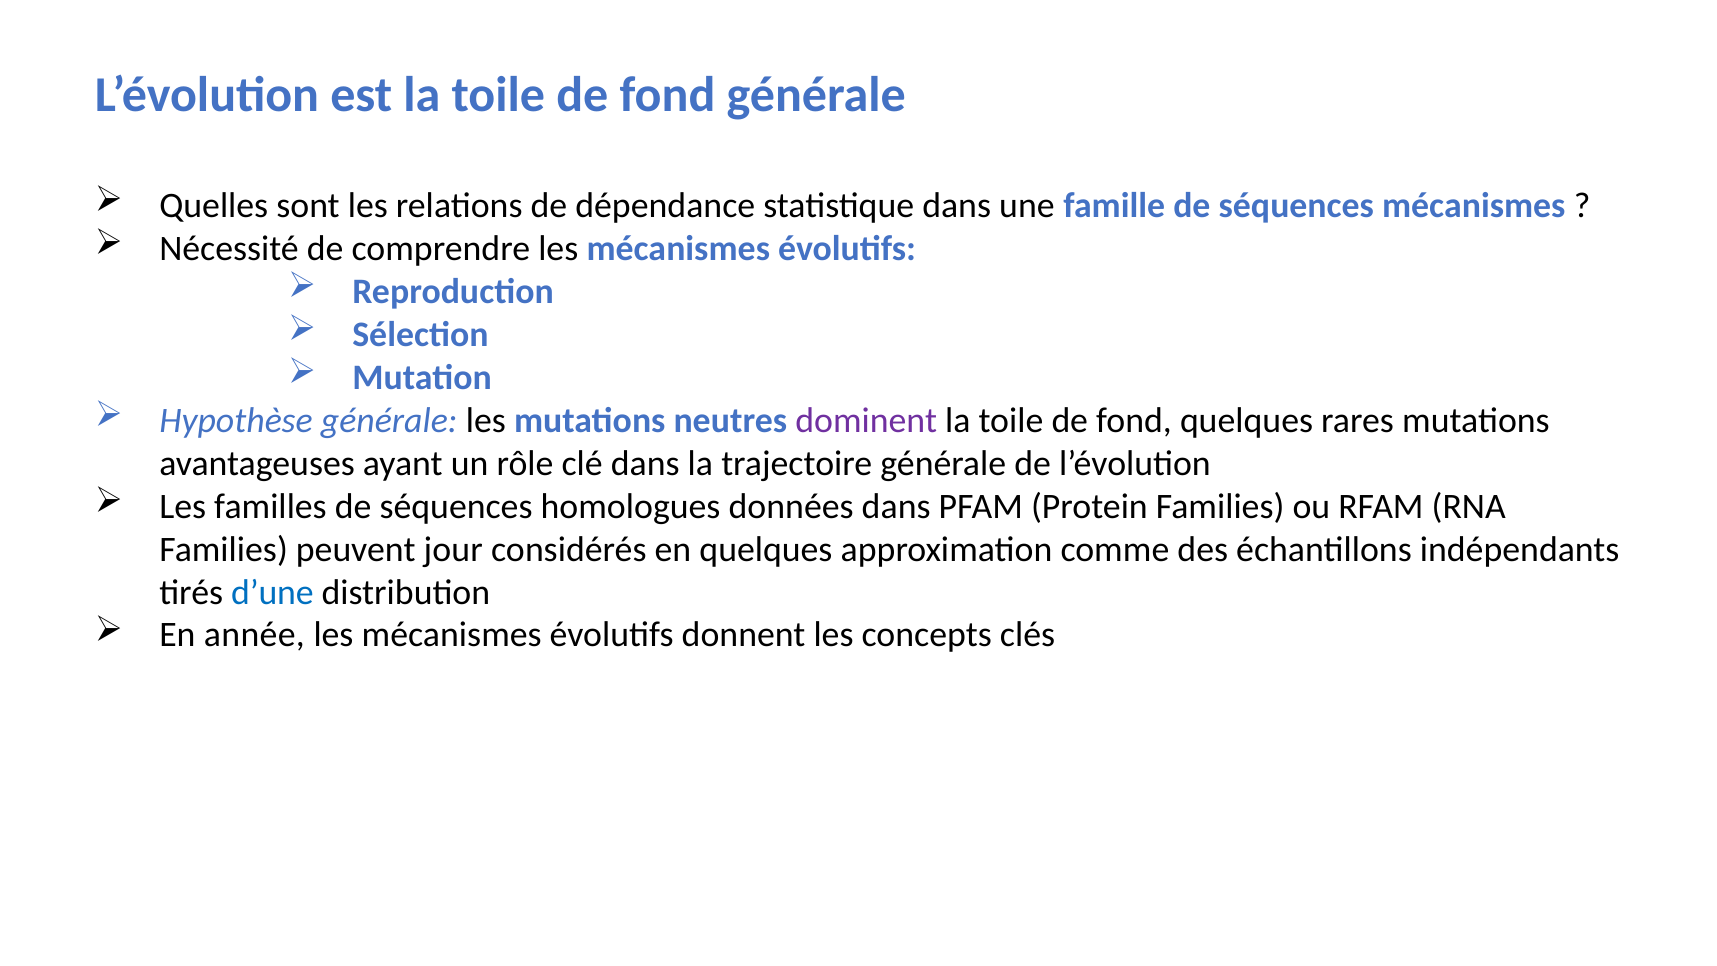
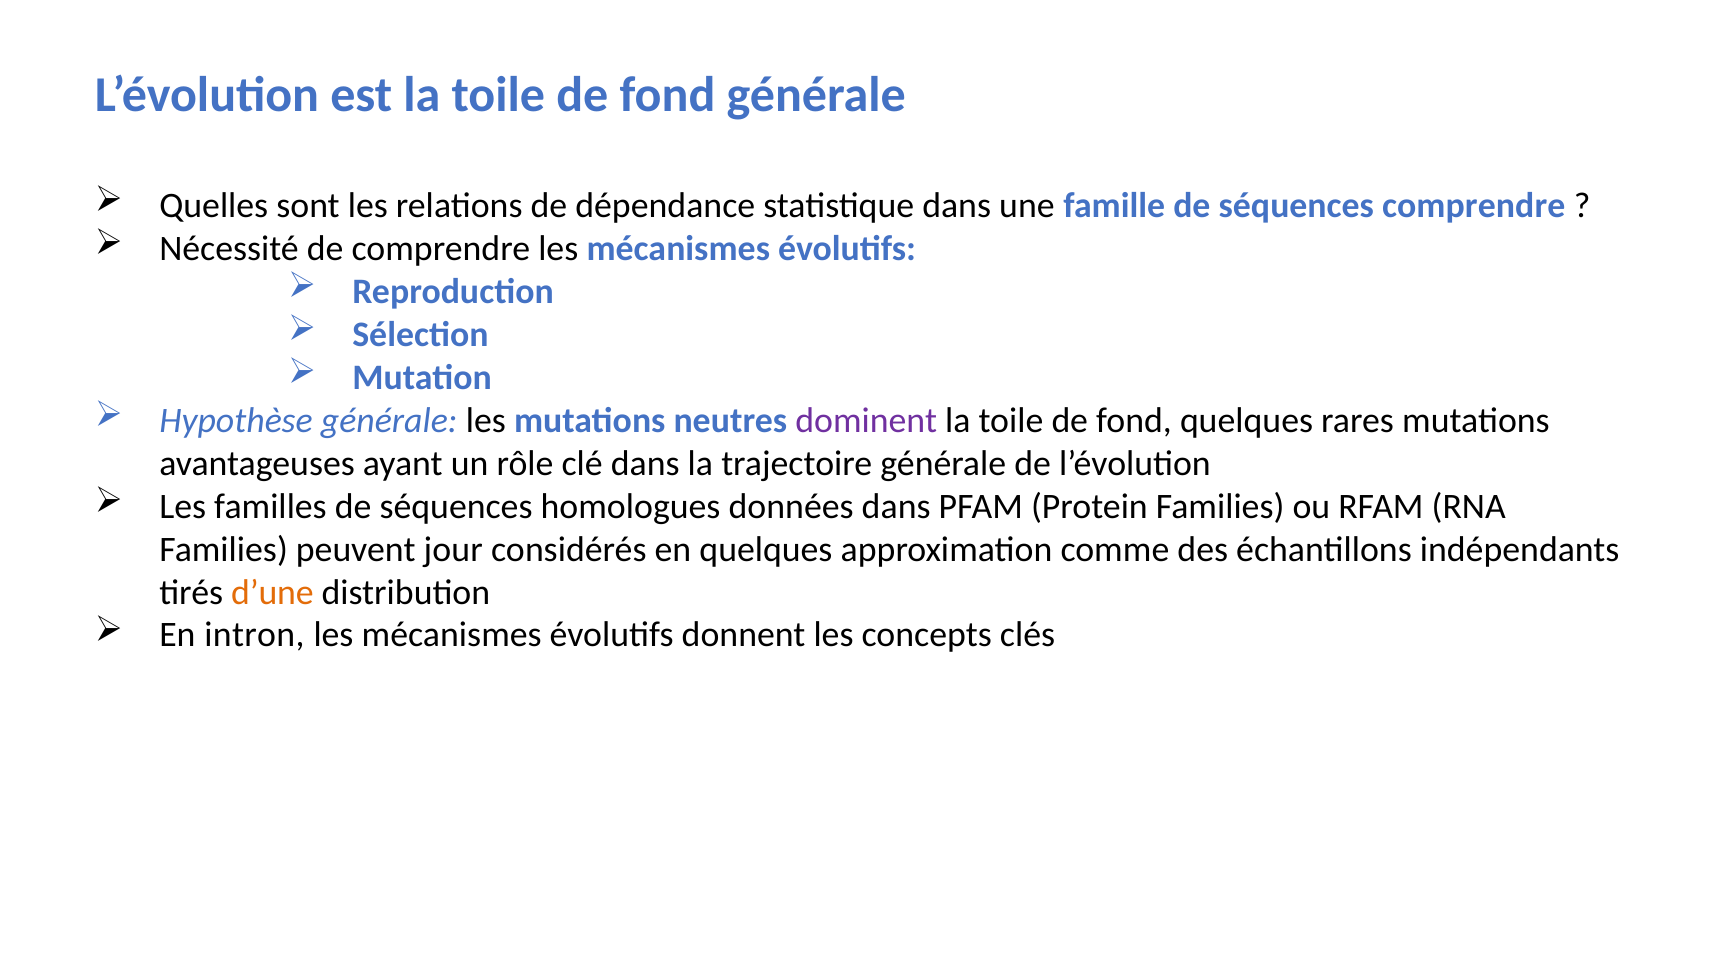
séquences mécanismes: mécanismes -> comprendre
d’une colour: blue -> orange
année: année -> intron
